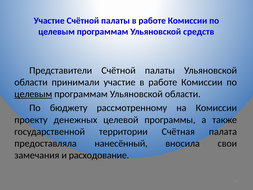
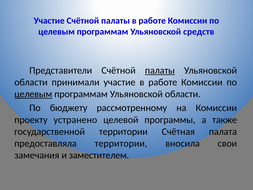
палаты at (160, 70) underline: none -> present
денежных: денежных -> устранено
предоставляла нанесённый: нанесённый -> территории
расходование: расходование -> заместителем
